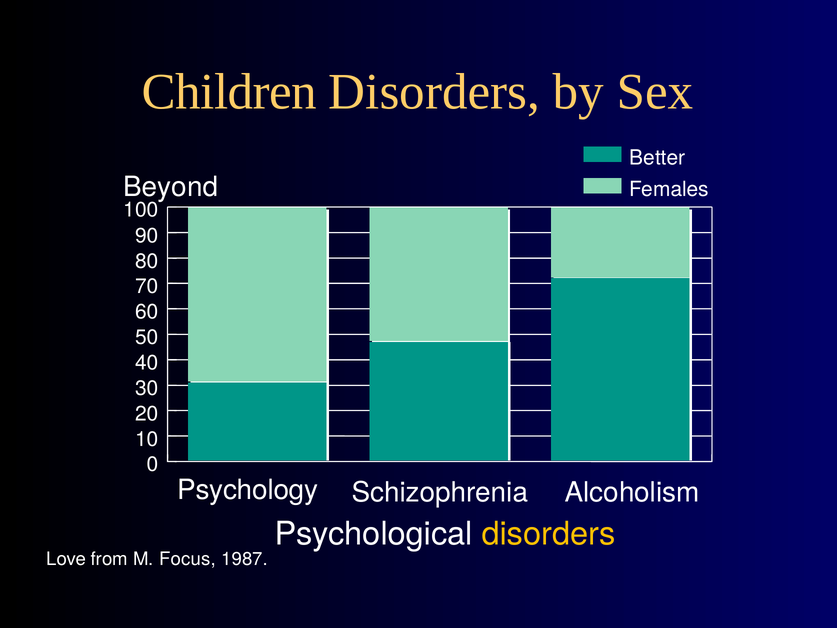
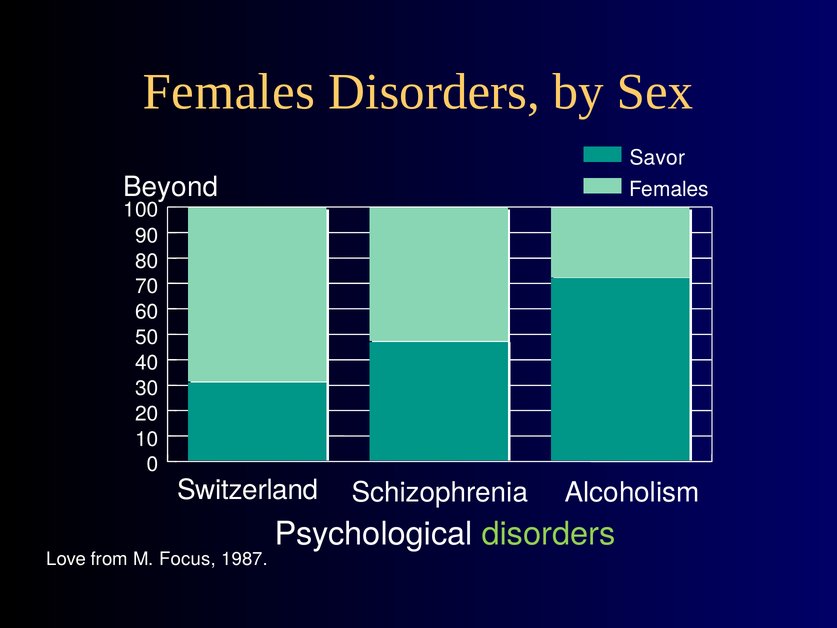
Children at (229, 92): Children -> Females
Better: Better -> Savor
Psychology: Psychology -> Switzerland
disorders at (548, 534) colour: yellow -> light green
